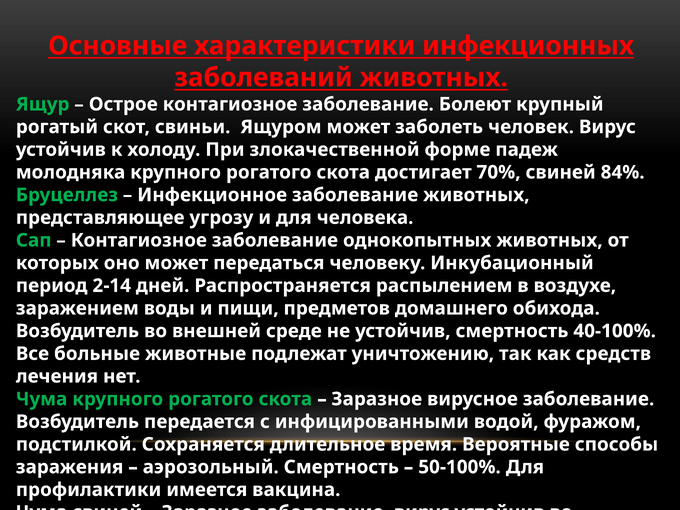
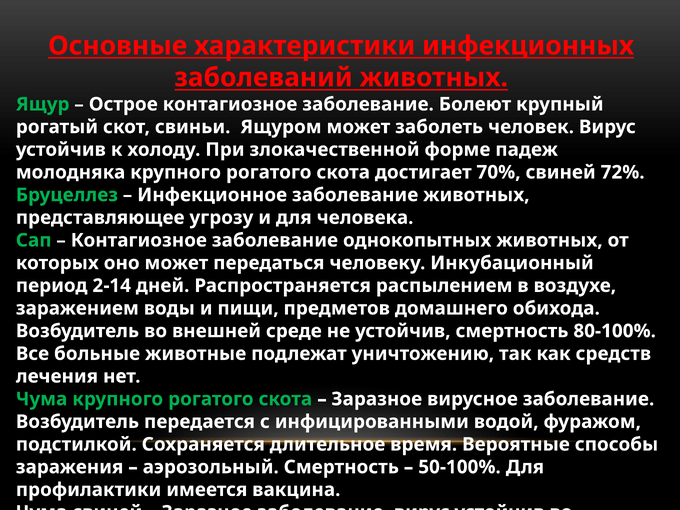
84%: 84% -> 72%
40-100%: 40-100% -> 80-100%
